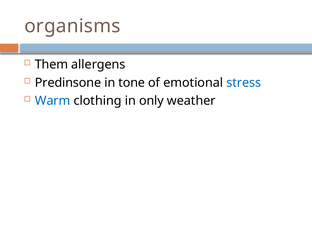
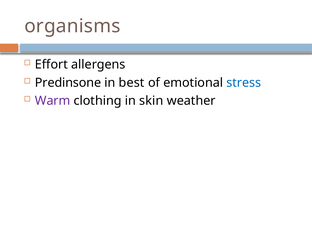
Them: Them -> Effort
tone: tone -> best
Warm colour: blue -> purple
only: only -> skin
